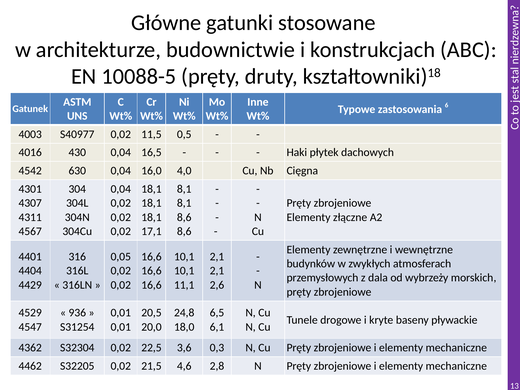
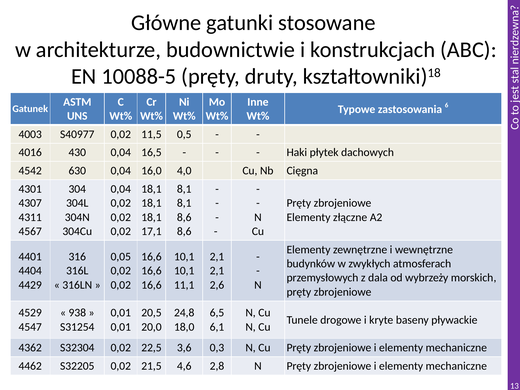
936: 936 -> 938
